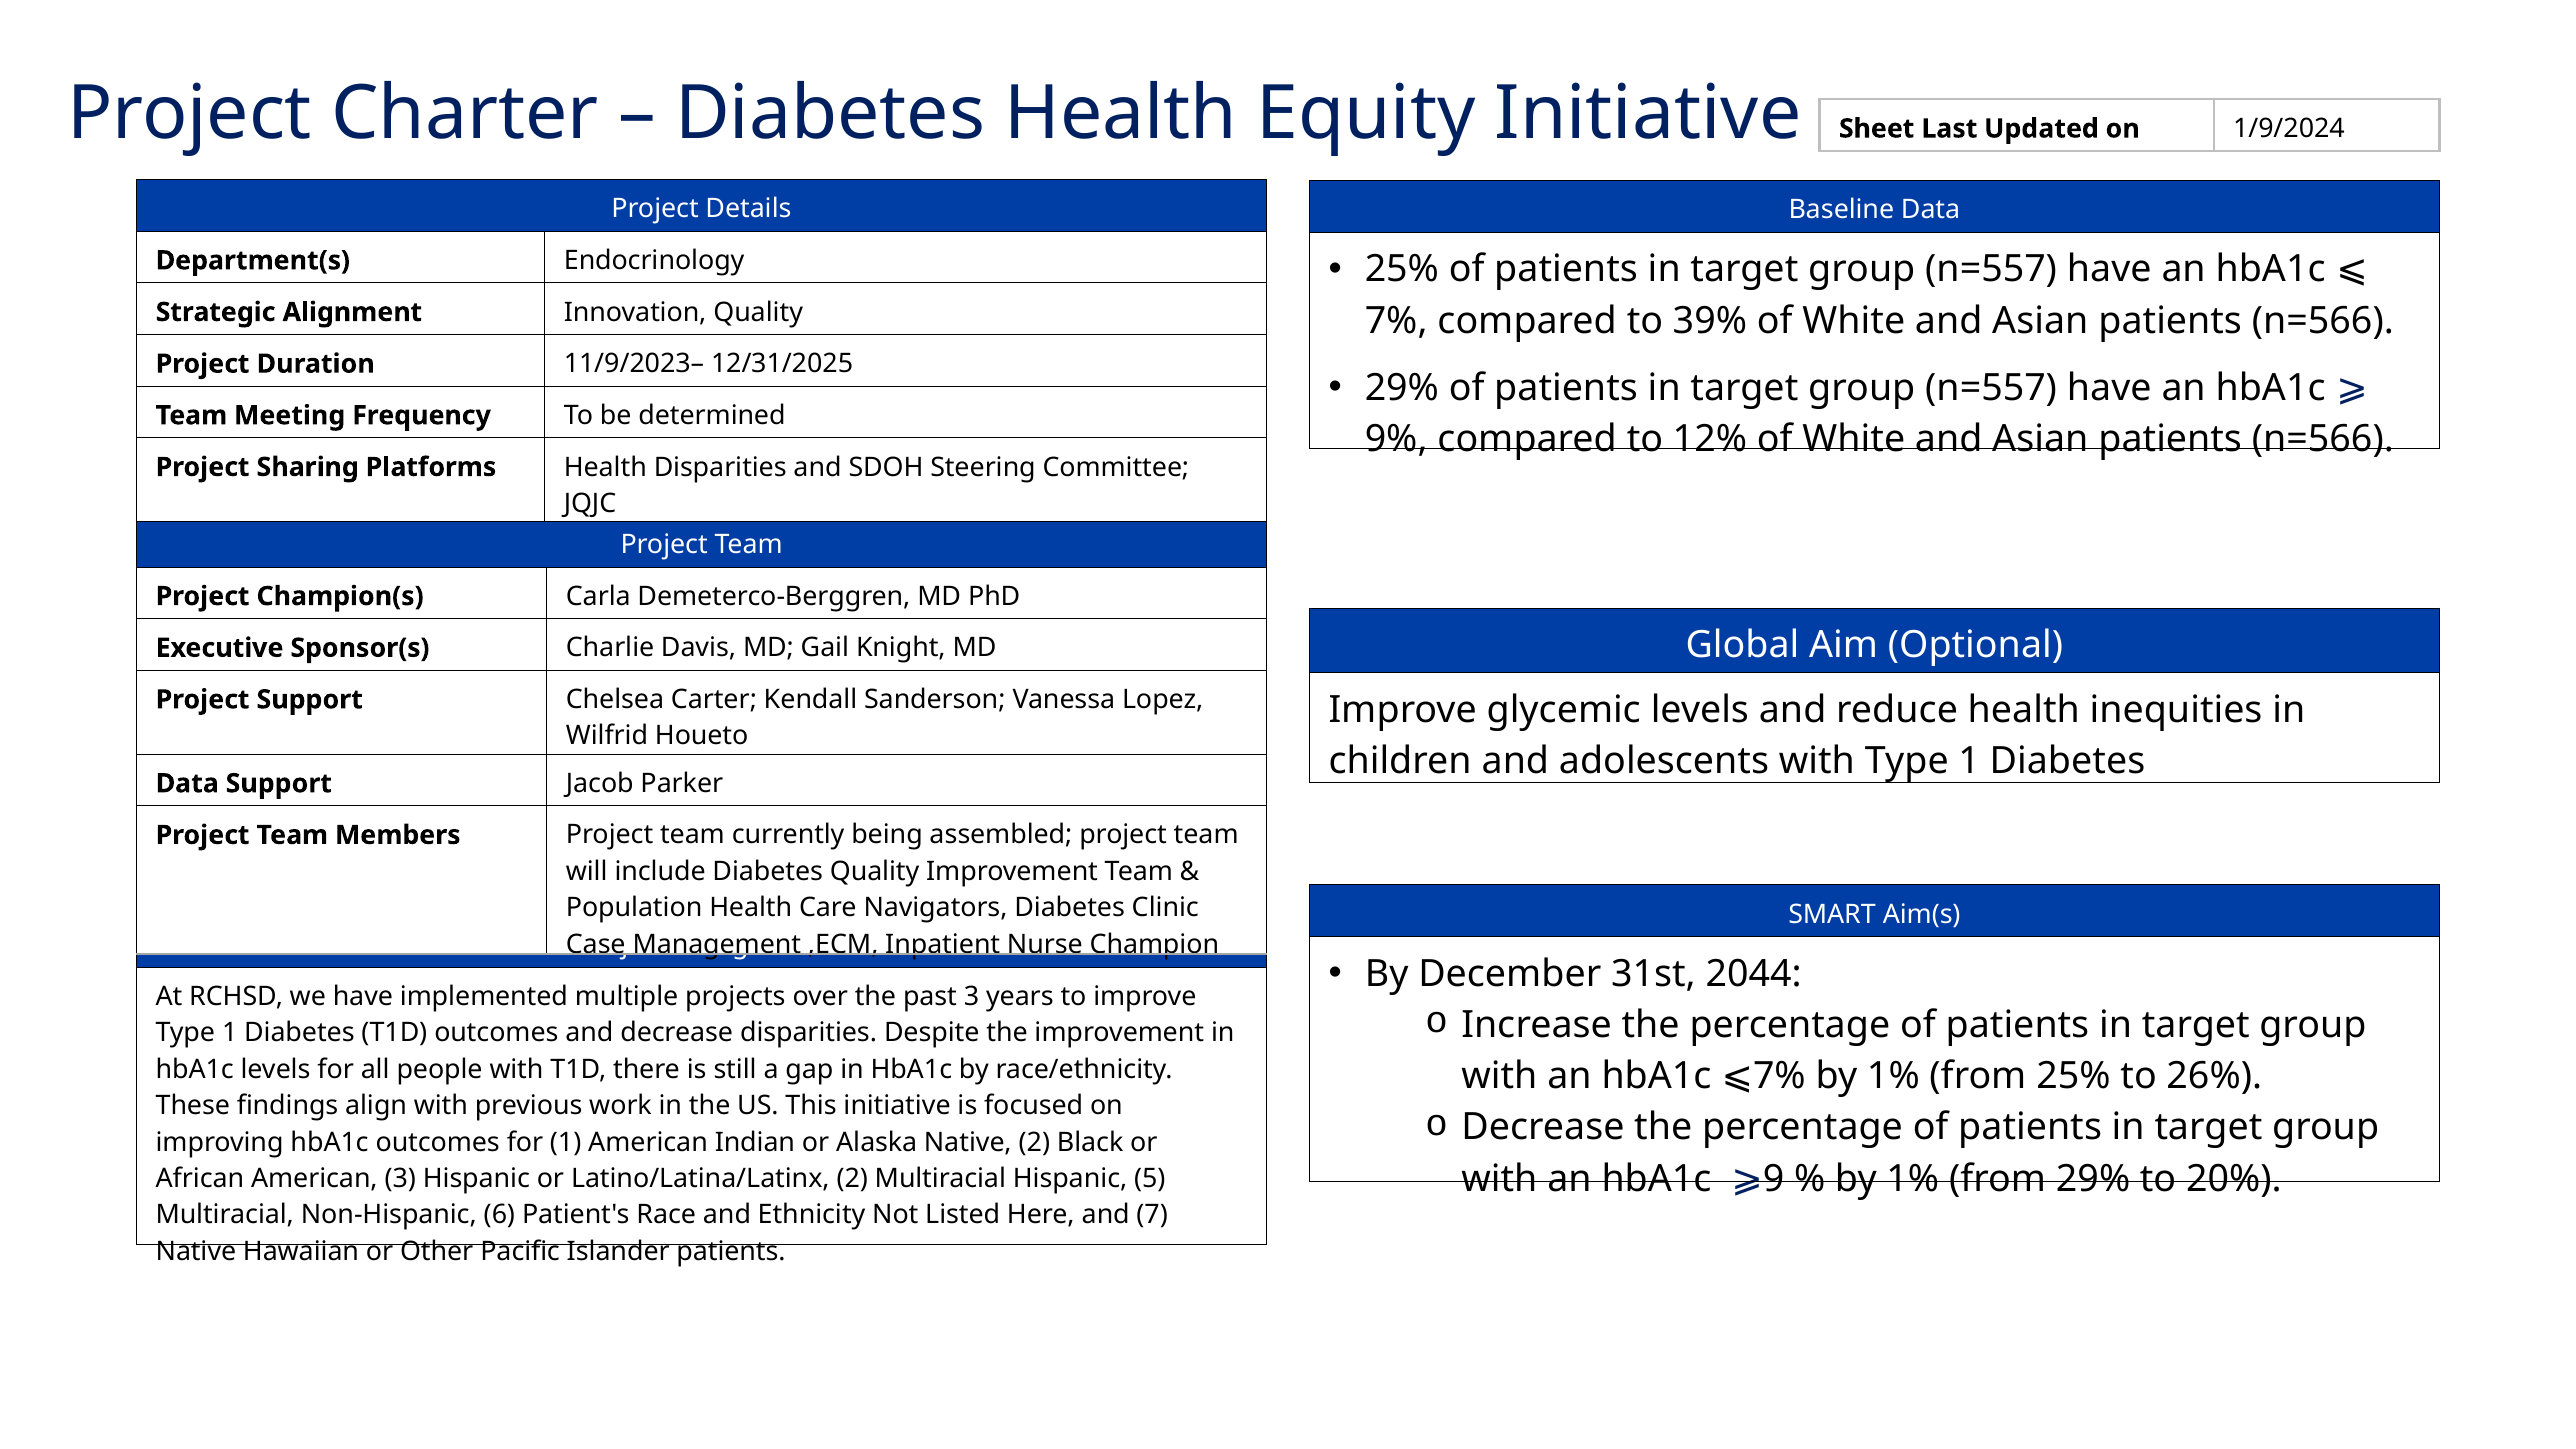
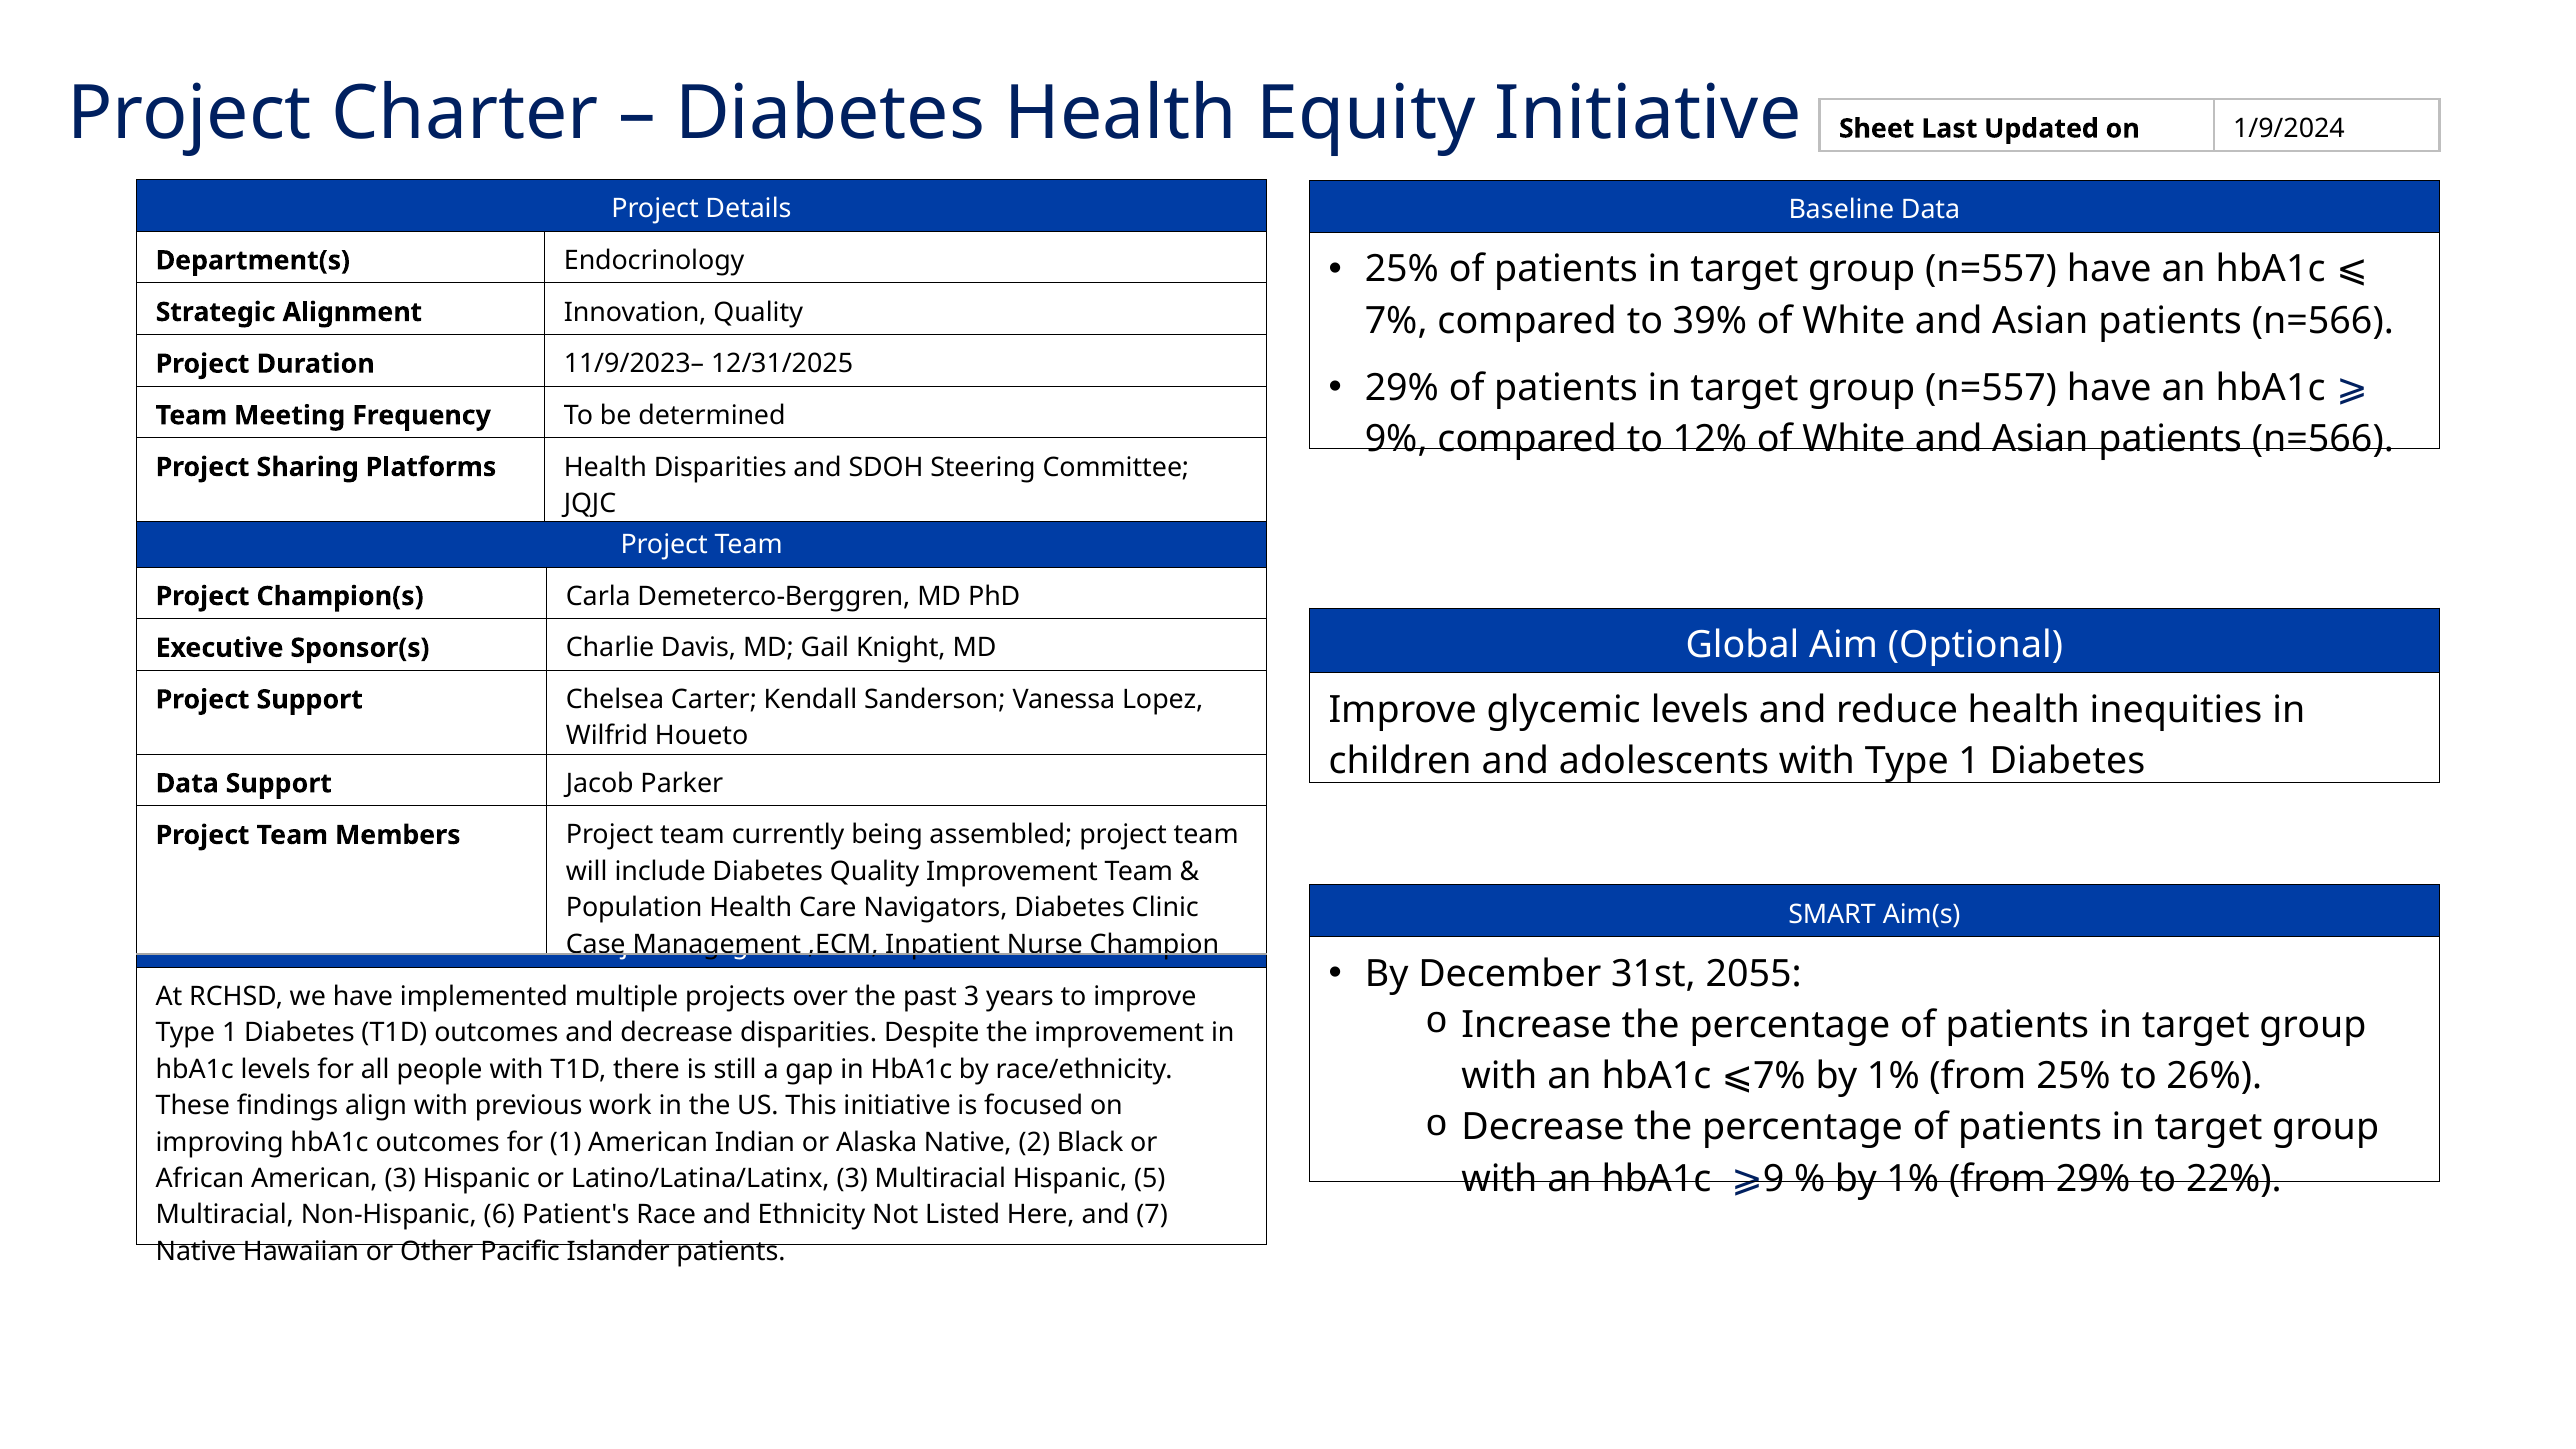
2044: 2044 -> 2055
20%: 20% -> 22%
Latino/Latina/Latinx 2: 2 -> 3
